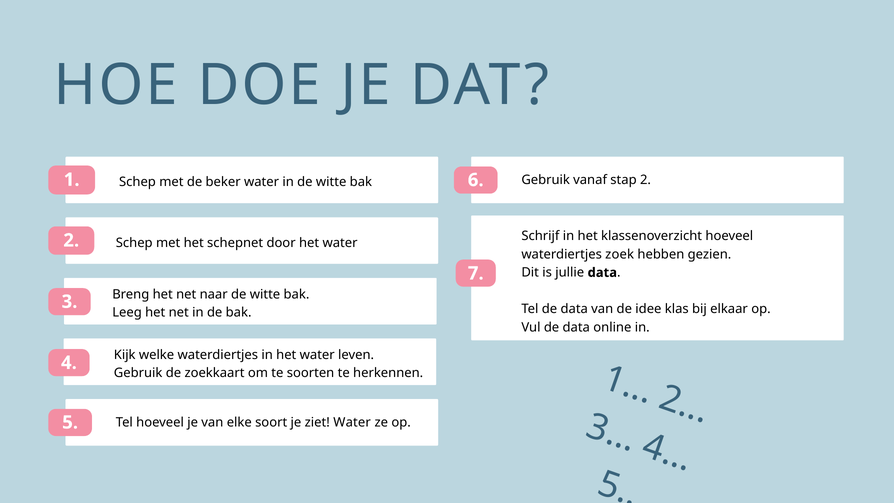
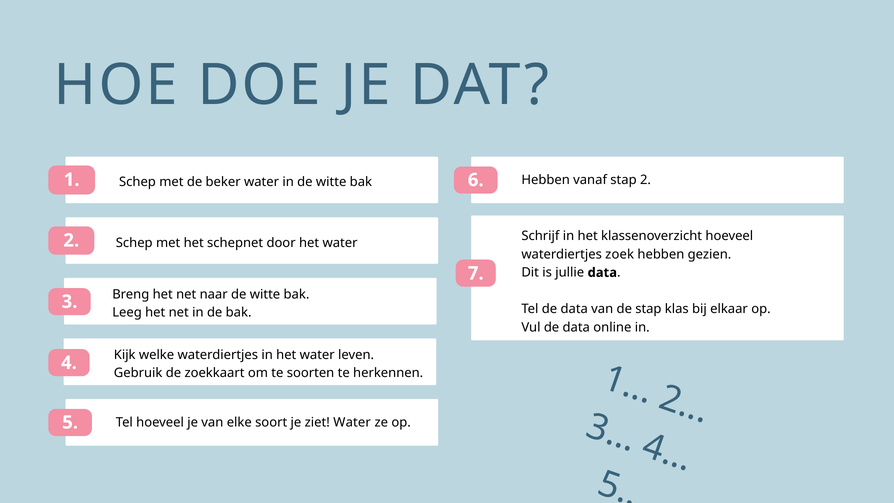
6 Gebruik: Gebruik -> Hebben
de idee: idee -> stap
